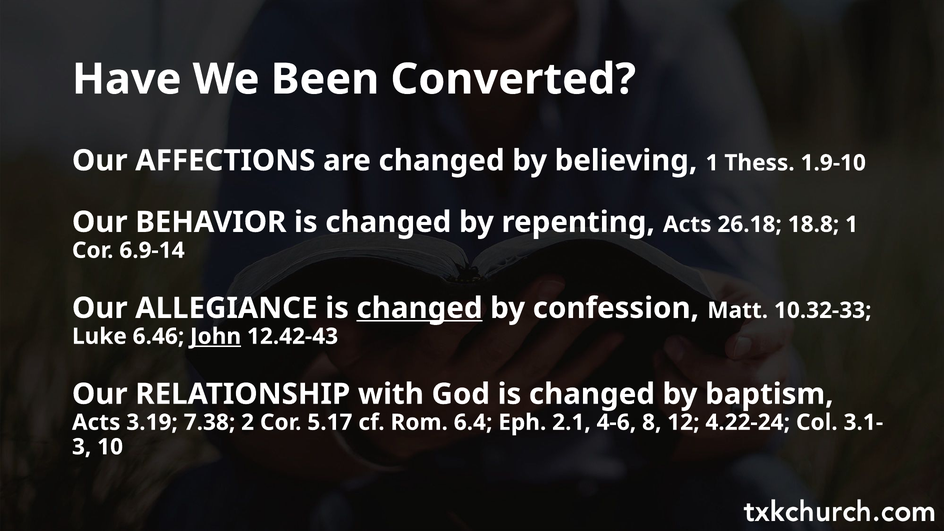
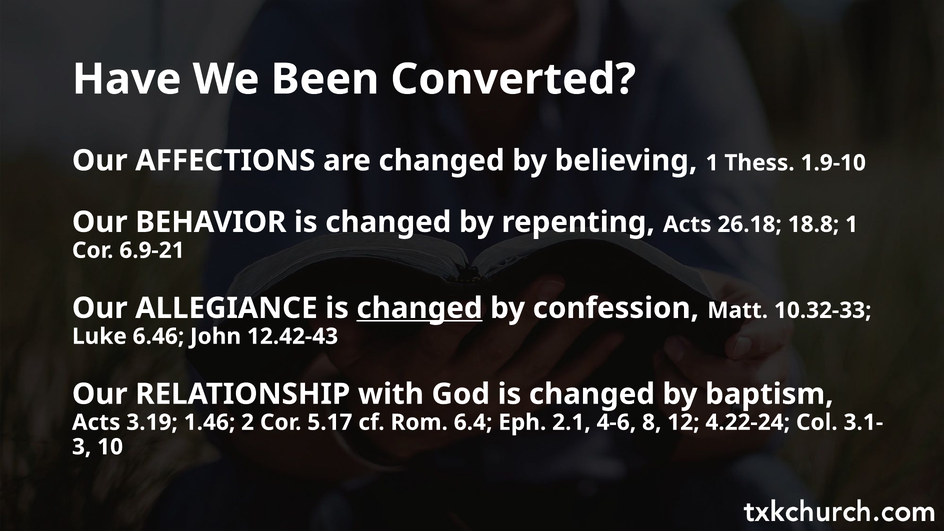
6.9-14: 6.9-14 -> 6.9-21
John underline: present -> none
7.38: 7.38 -> 1.46
